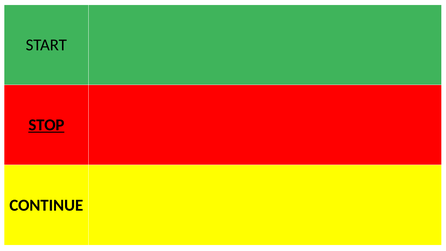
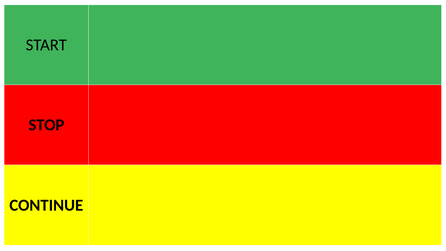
STOP underline: present -> none
